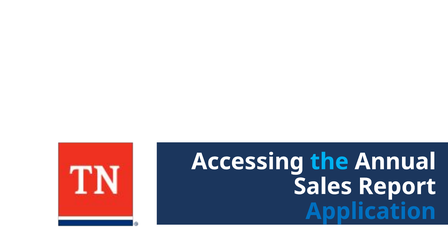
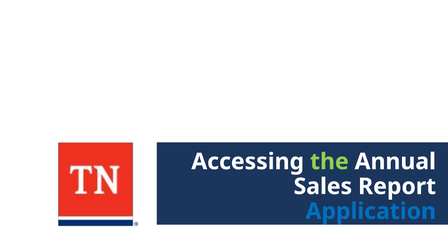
the colour: light blue -> light green
